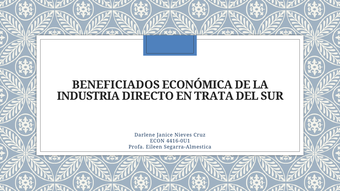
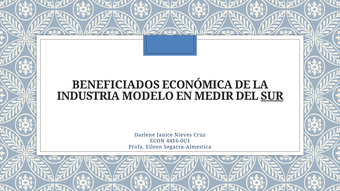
DIRECTO: DIRECTO -> MODELO
TRATA: TRATA -> MEDIR
SUR underline: none -> present
